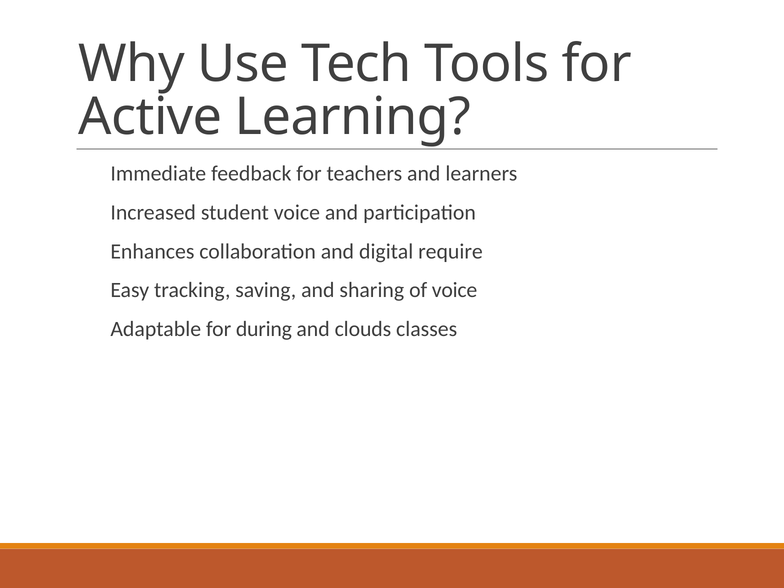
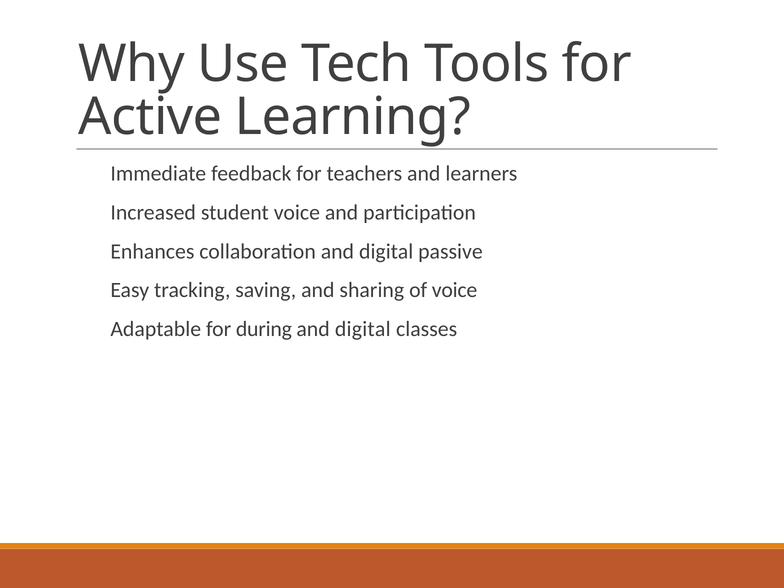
require: require -> passive
clouds at (363, 329): clouds -> digital
